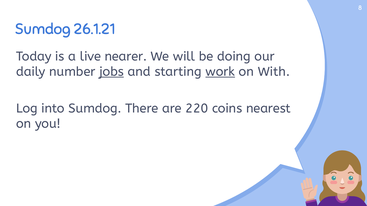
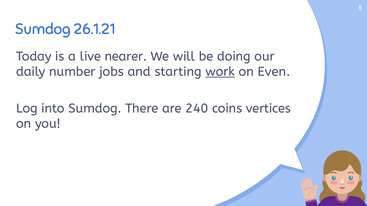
jobs underline: present -> none
With: With -> Even
220: 220 -> 240
nearest: nearest -> vertices
